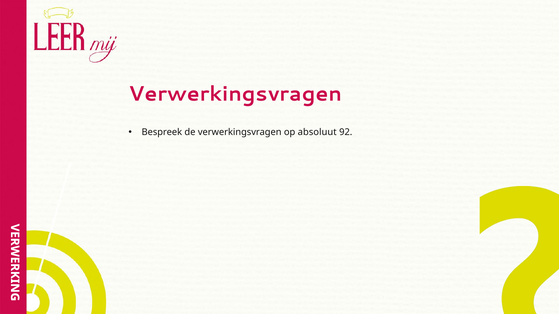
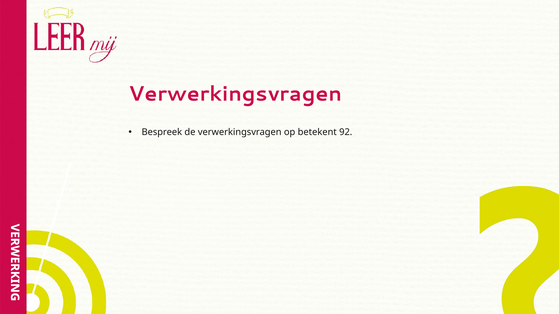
absoluut: absoluut -> betekent
